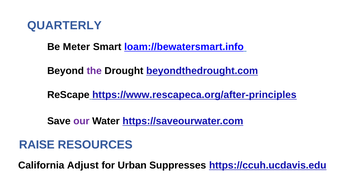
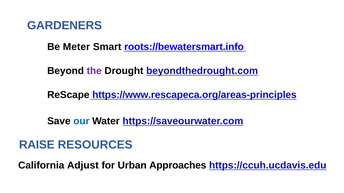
QUARTERLY: QUARTERLY -> GARDENERS
loam://bewatersmart.info: loam://bewatersmart.info -> roots://bewatersmart.info
https://www.rescapeca.org/after-principles: https://www.rescapeca.org/after-principles -> https://www.rescapeca.org/areas-principles
our colour: purple -> blue
Suppresses: Suppresses -> Approaches
